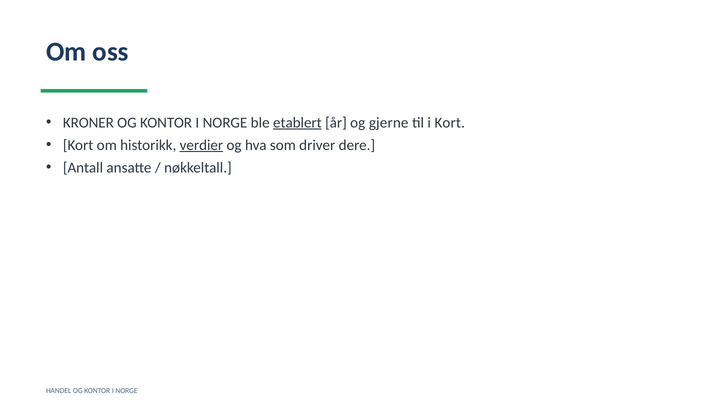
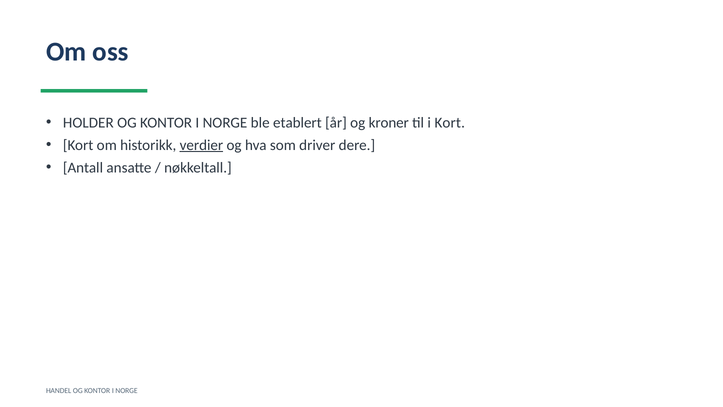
KRONER: KRONER -> HOLDER
etablert underline: present -> none
gjerne: gjerne -> kroner
